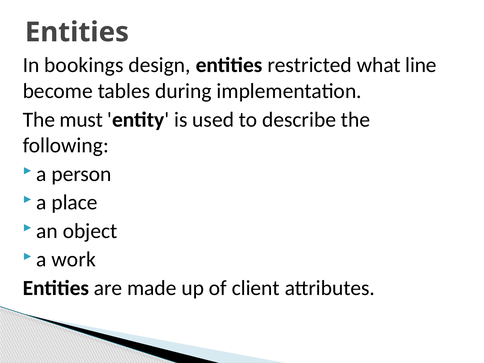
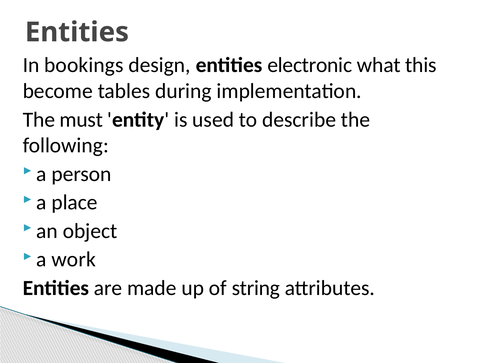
restricted: restricted -> electronic
line: line -> this
client: client -> string
